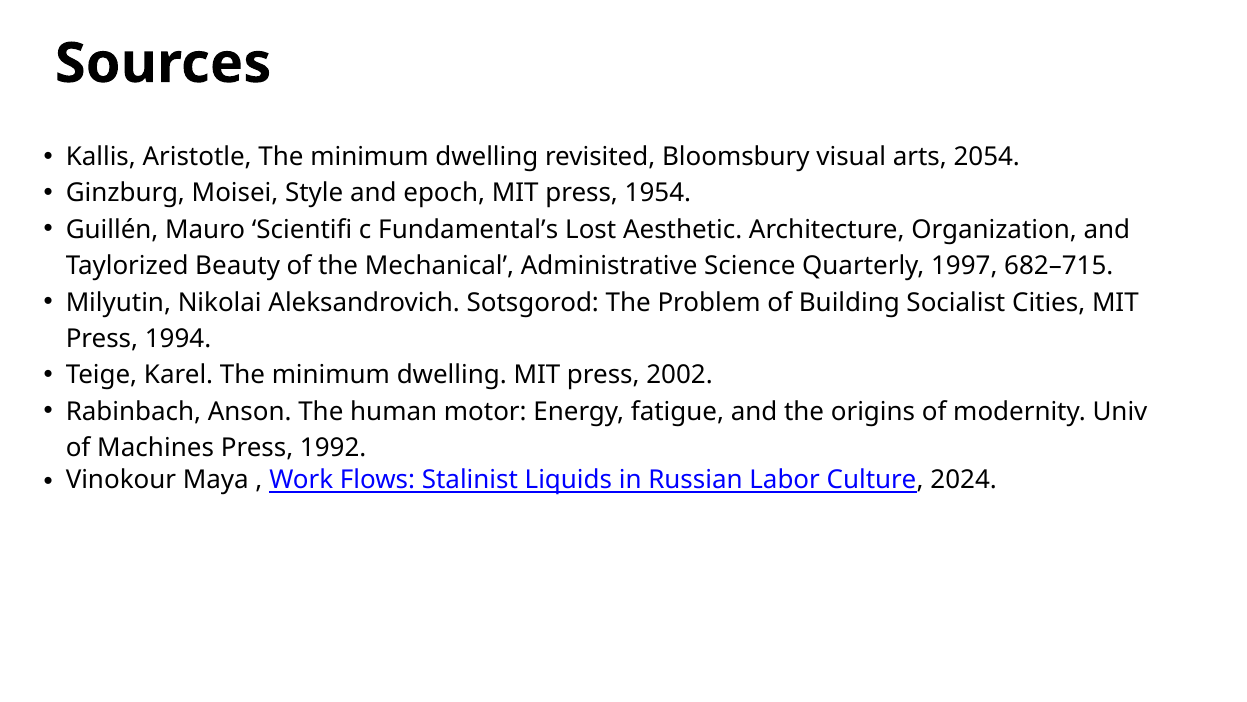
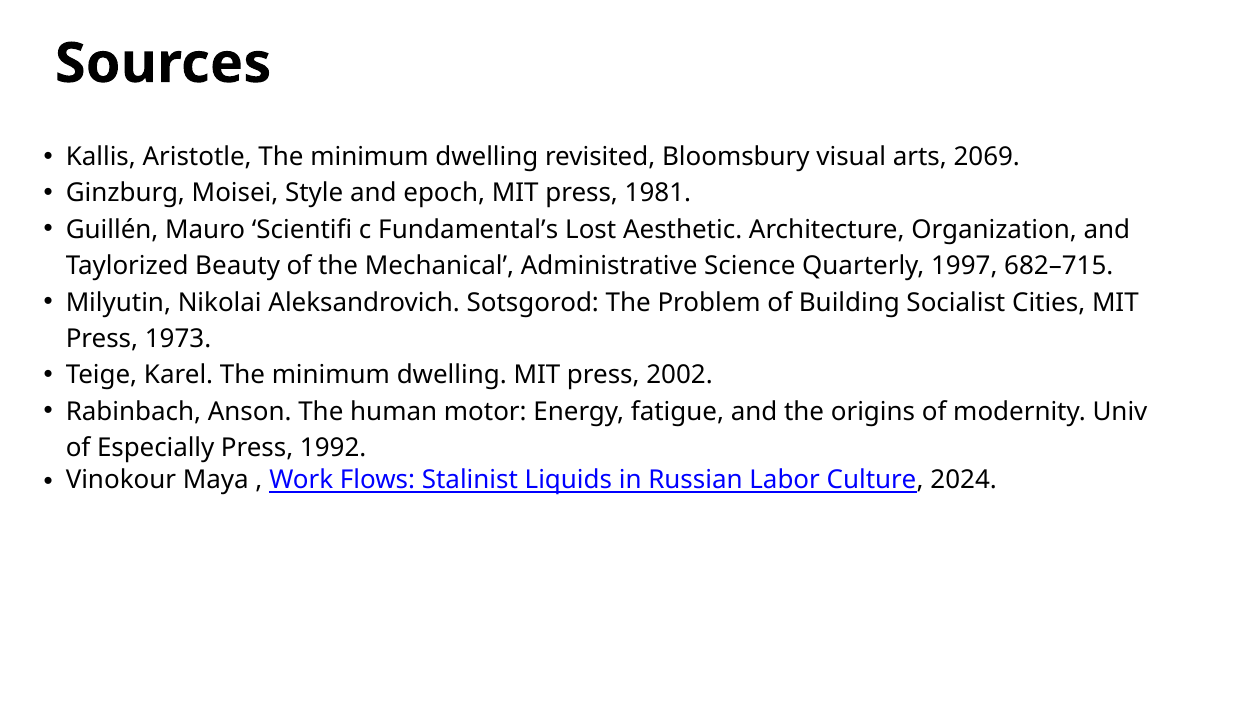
2054: 2054 -> 2069
1954: 1954 -> 1981
1994: 1994 -> 1973
Machines: Machines -> Especially
